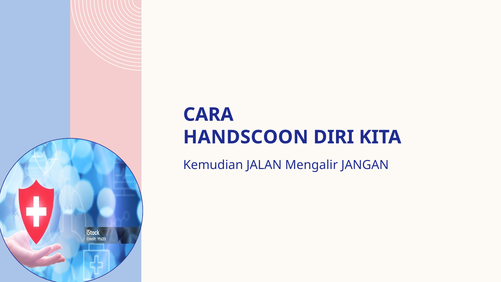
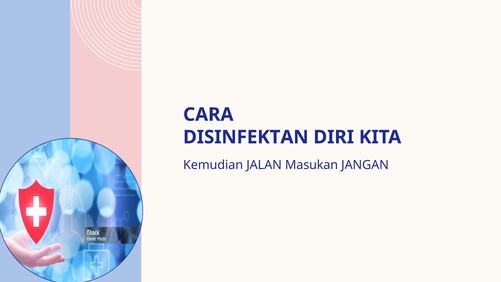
HANDSCOON: HANDSCOON -> DISINFEKTAN
Mengalir: Mengalir -> Masukan
